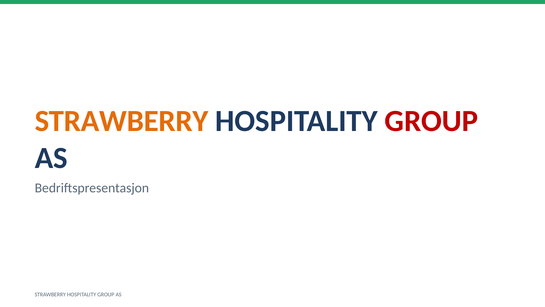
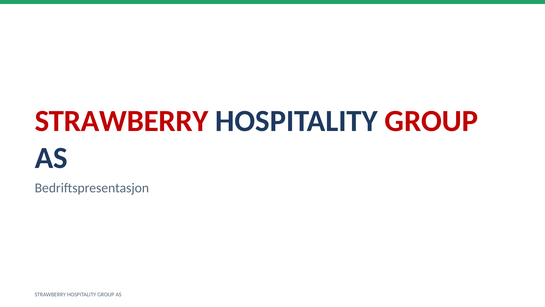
STRAWBERRY at (122, 121) colour: orange -> red
